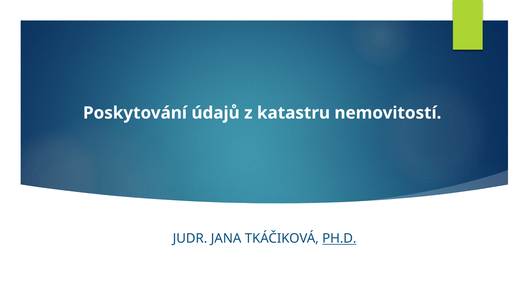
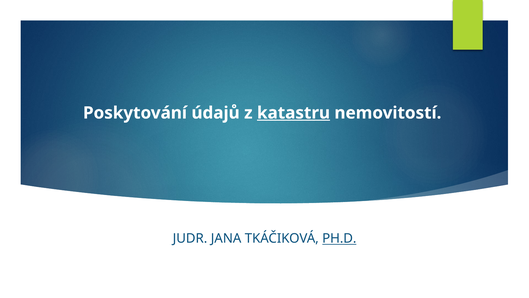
katastru underline: none -> present
